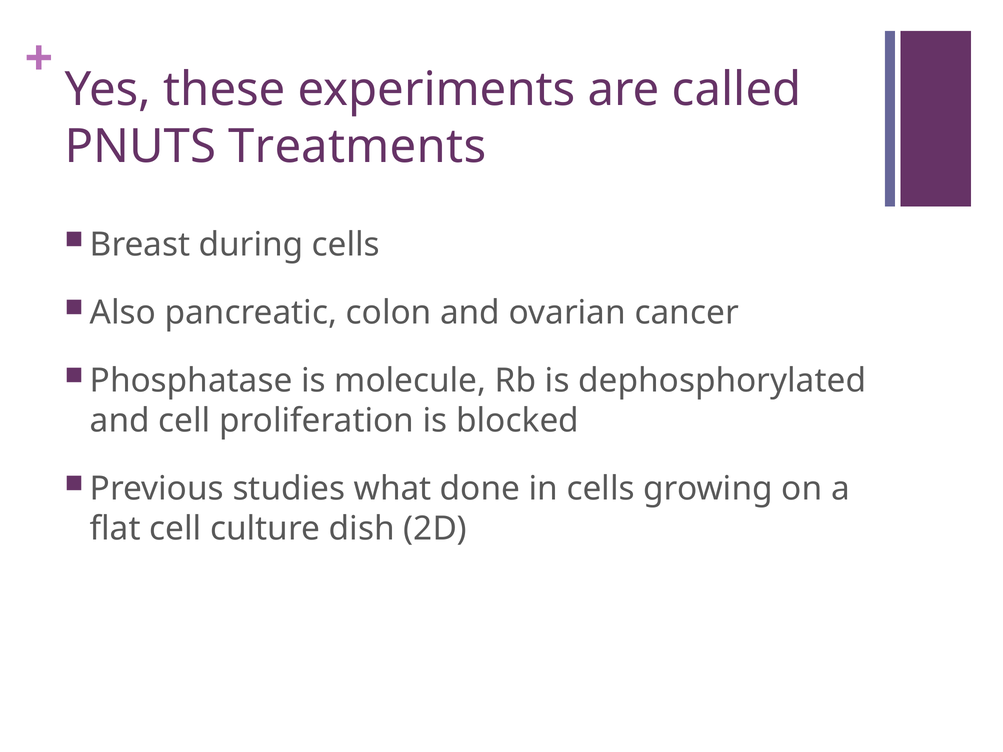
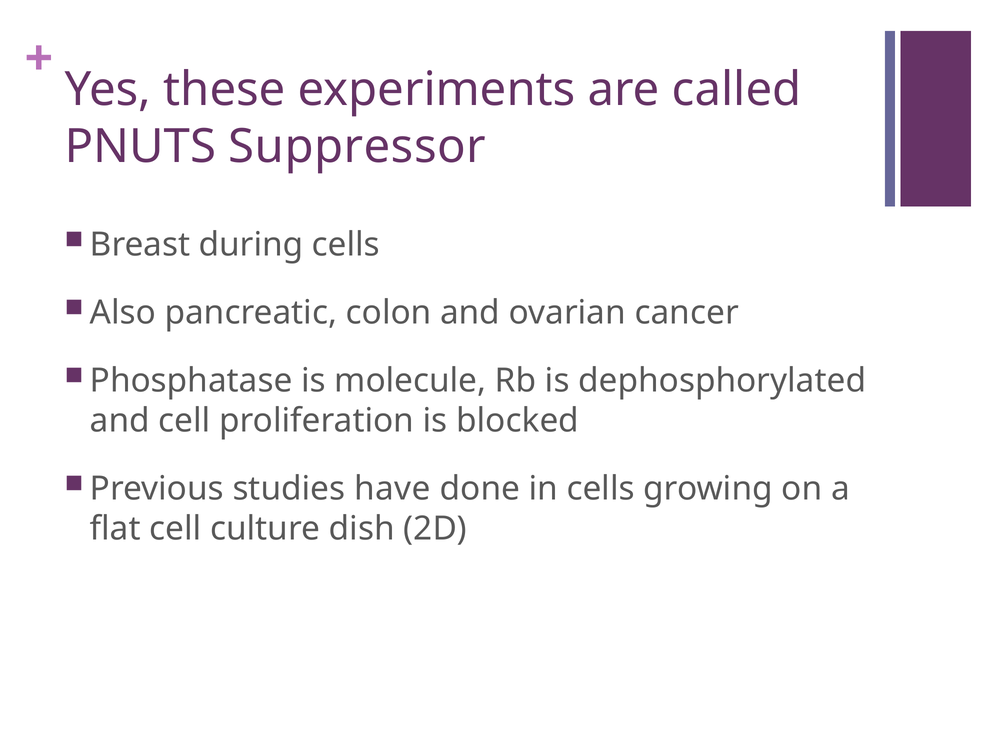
Treatments: Treatments -> Suppressor
what: what -> have
